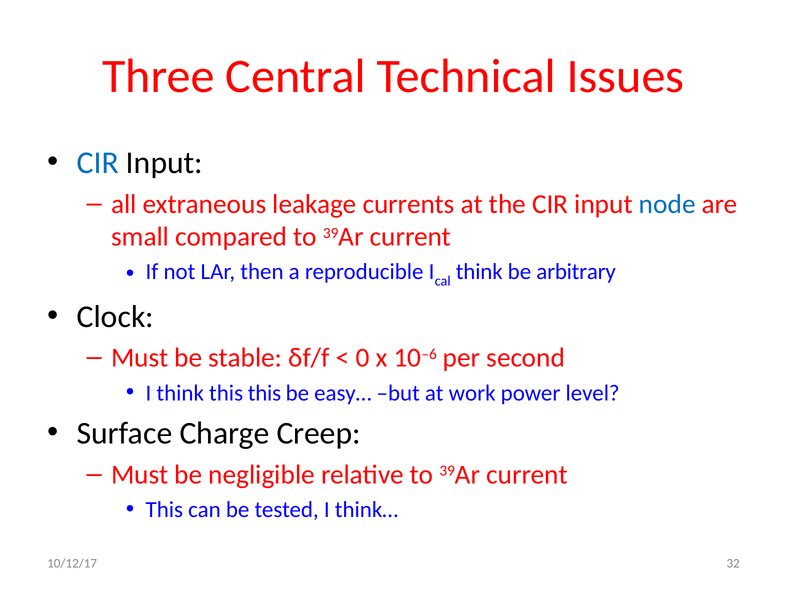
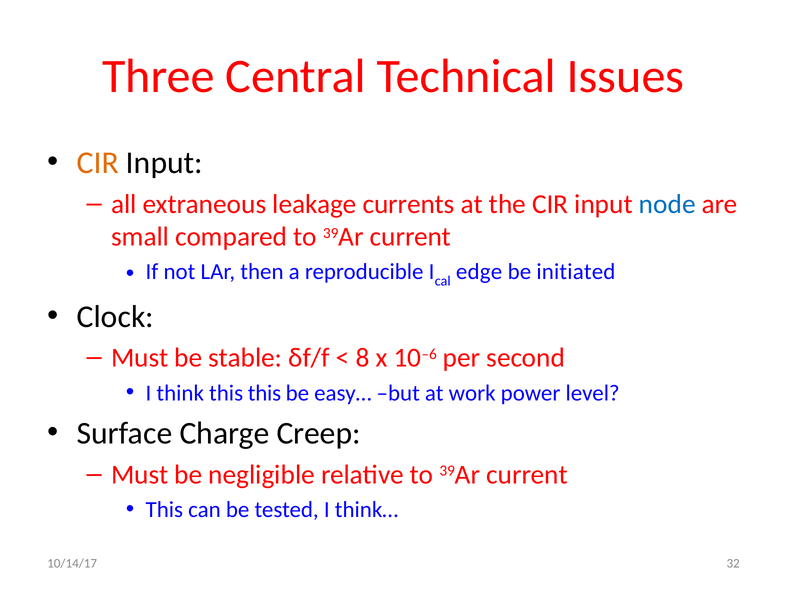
CIR at (98, 163) colour: blue -> orange
think at (479, 272): think -> edge
arbitrary: arbitrary -> initiated
0: 0 -> 8
10/12/17: 10/12/17 -> 10/14/17
